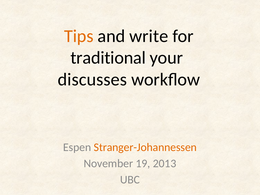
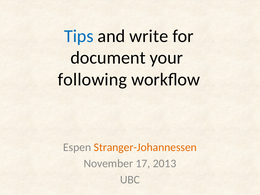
Tips colour: orange -> blue
traditional: traditional -> document
discusses: discusses -> following
19: 19 -> 17
